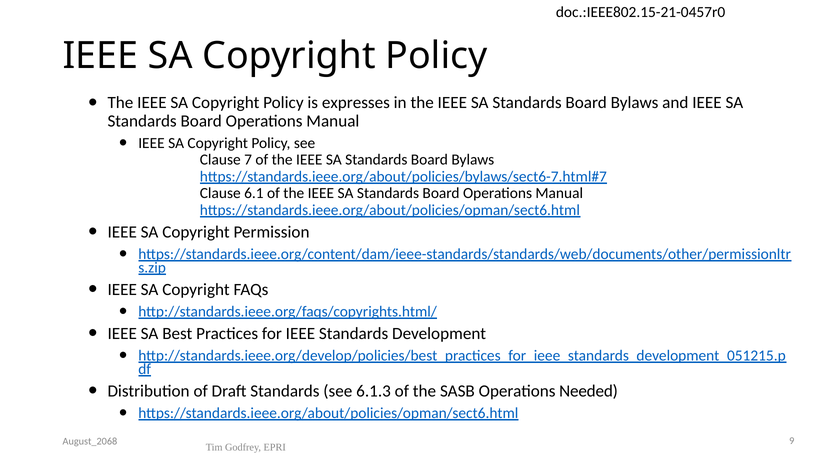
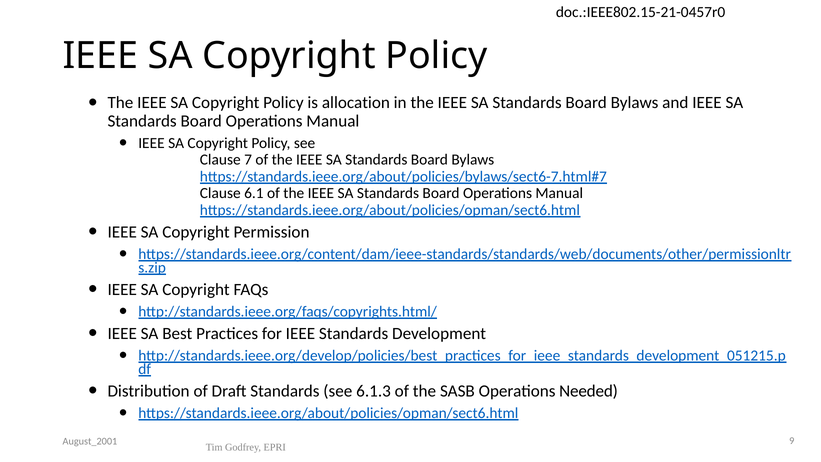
expresses: expresses -> allocation
August_2068: August_2068 -> August_2001
